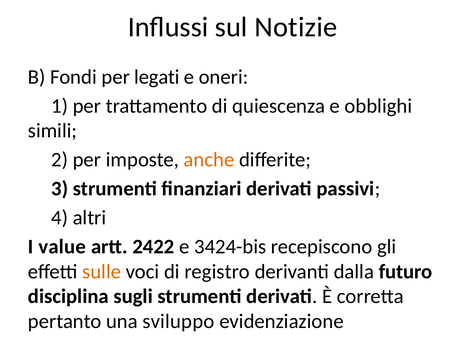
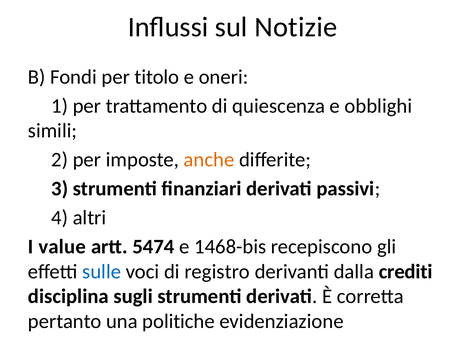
legati: legati -> titolo
2422: 2422 -> 5474
3424-bis: 3424-bis -> 1468-bis
sulle colour: orange -> blue
futuro: futuro -> crediti
sviluppo: sviluppo -> politiche
